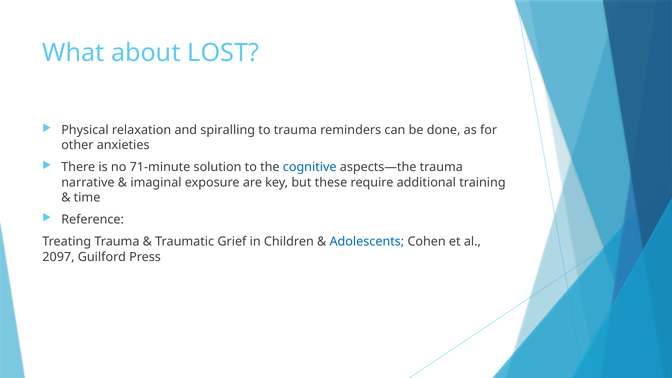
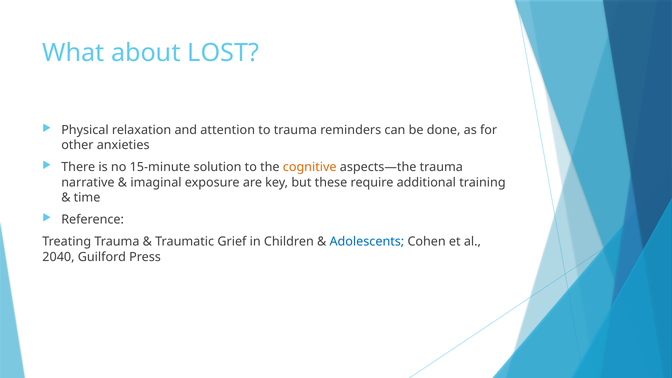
spiralling: spiralling -> attention
71-minute: 71-minute -> 15-minute
cognitive colour: blue -> orange
2097: 2097 -> 2040
